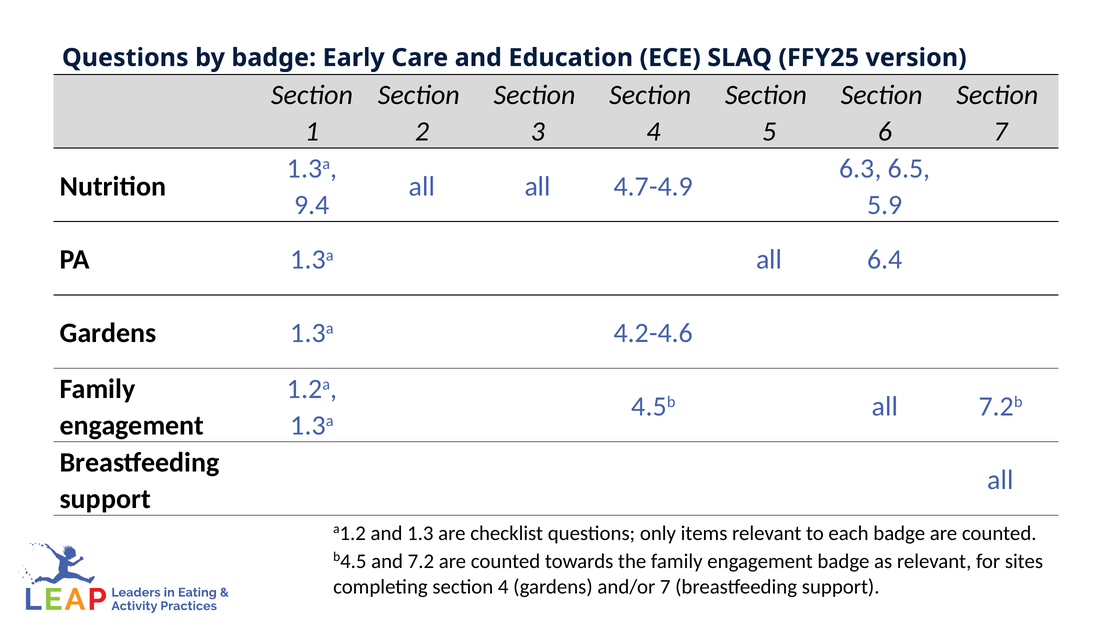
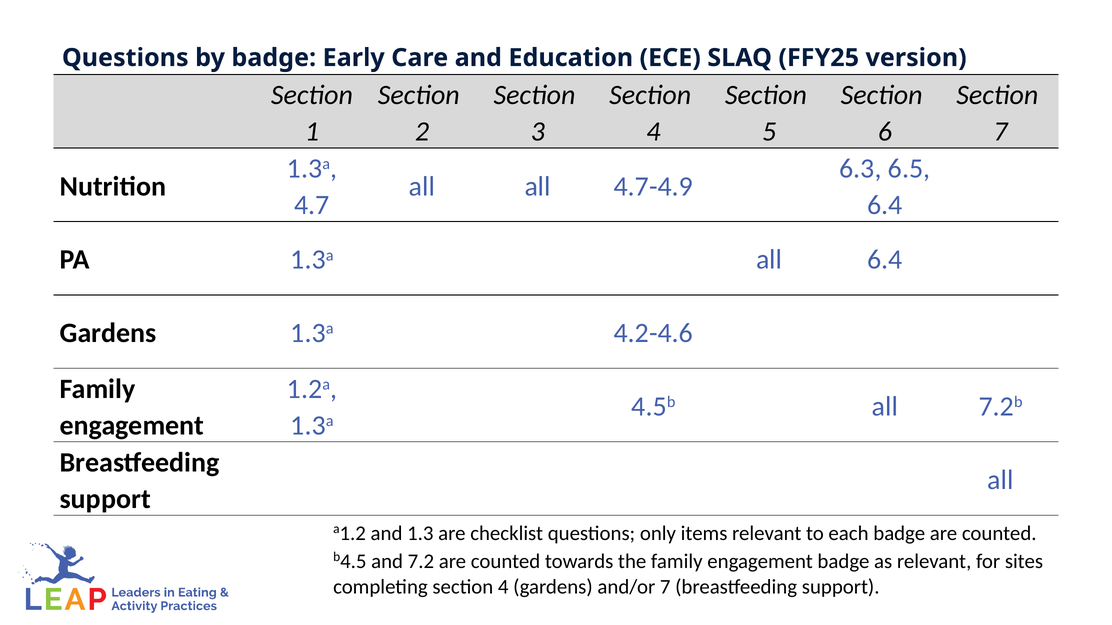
9.4: 9.4 -> 4.7
5.9 at (885, 205): 5.9 -> 6.4
